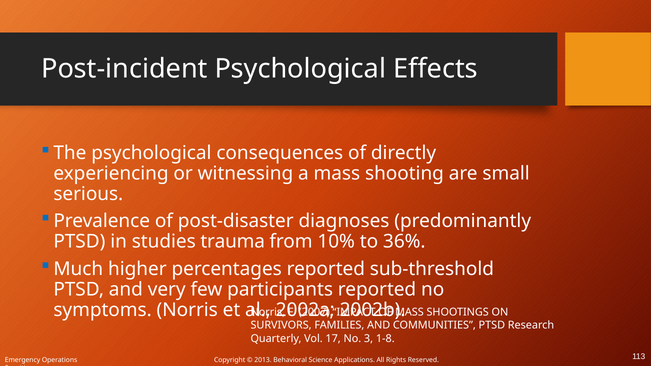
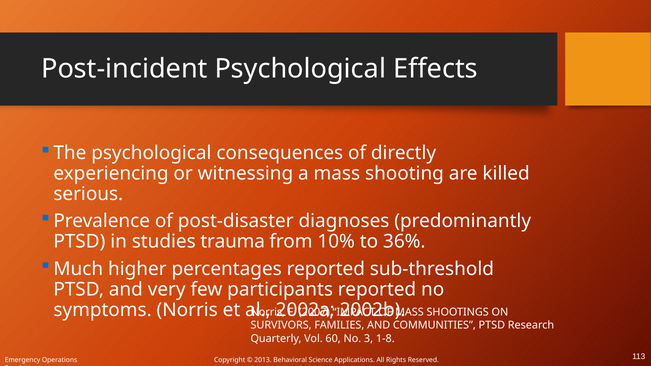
small: small -> killed
17: 17 -> 60
